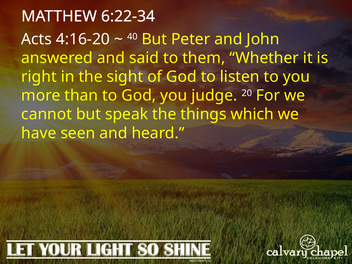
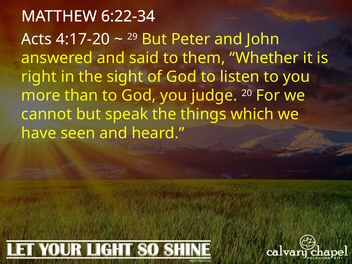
4:16-20: 4:16-20 -> 4:17-20
40: 40 -> 29
